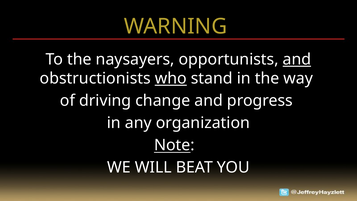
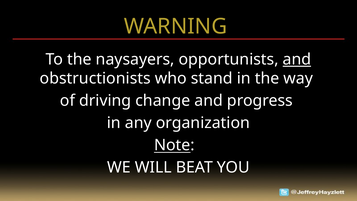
who underline: present -> none
